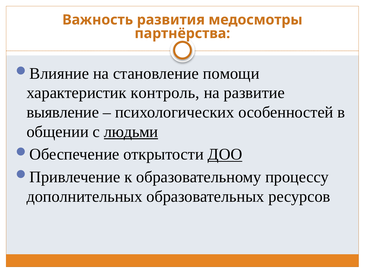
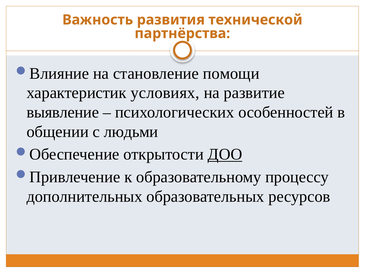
медосмотры: медосмотры -> технической
контроль: контроль -> условиях
людьми underline: present -> none
